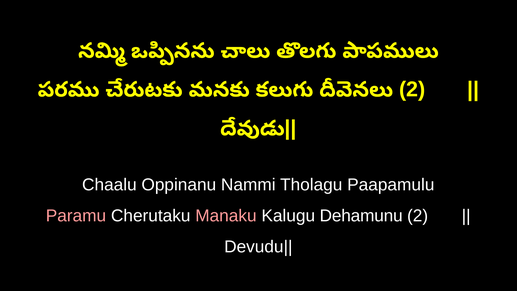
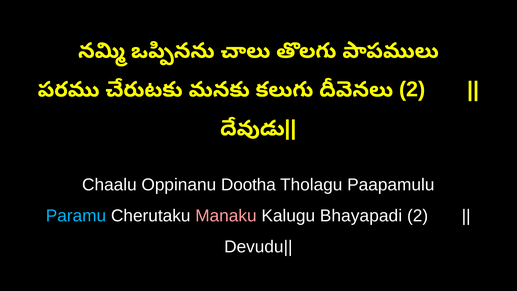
Nammi: Nammi -> Dootha
Paramu colour: pink -> light blue
Dehamunu: Dehamunu -> Bhayapadi
